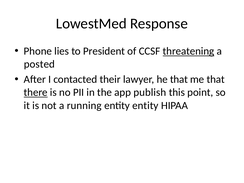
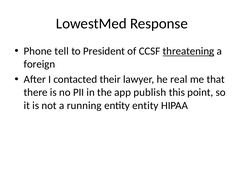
lies: lies -> tell
posted: posted -> foreign
he that: that -> real
there underline: present -> none
